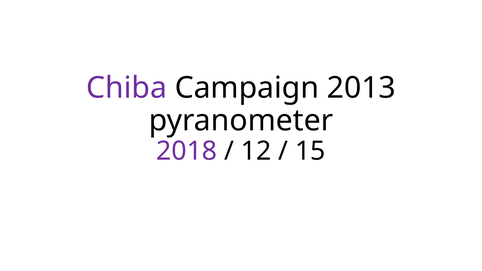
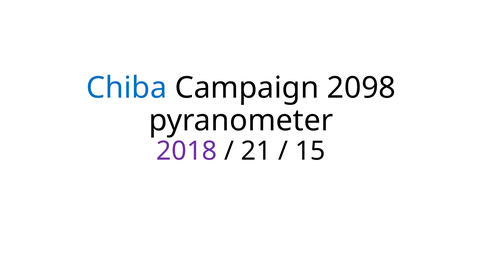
Chiba colour: purple -> blue
2013: 2013 -> 2098
12: 12 -> 21
